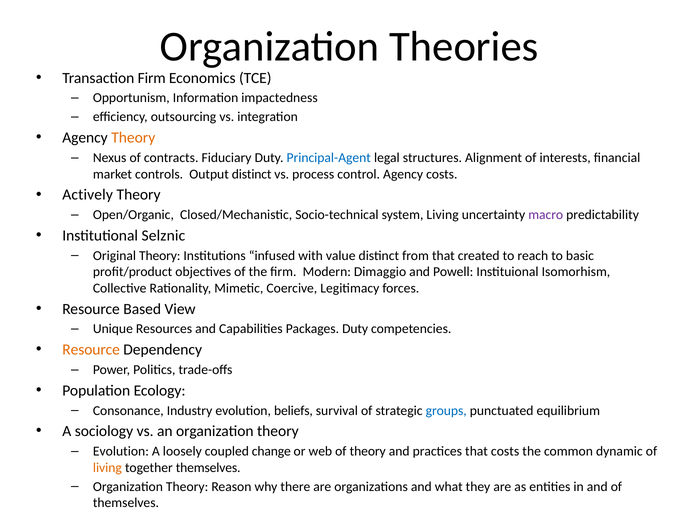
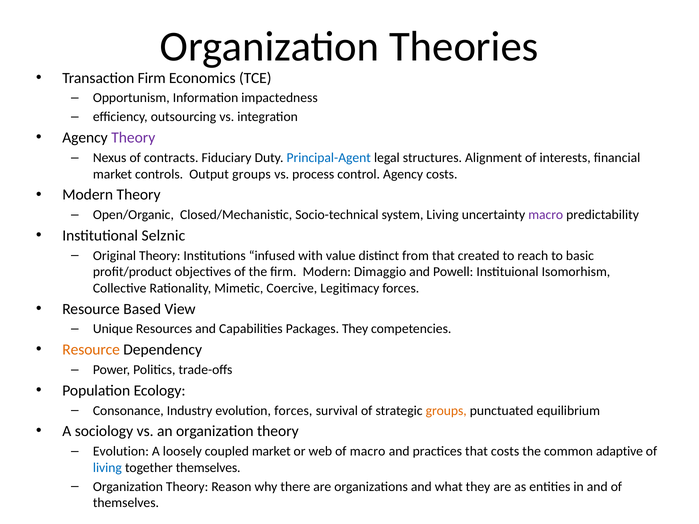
Theory at (133, 138) colour: orange -> purple
Output distinct: distinct -> groups
Actively at (88, 195): Actively -> Modern
Packages Duty: Duty -> They
evolution beliefs: beliefs -> forces
groups at (446, 411) colour: blue -> orange
coupled change: change -> market
of theory: theory -> macro
dynamic: dynamic -> adaptive
living at (107, 468) colour: orange -> blue
